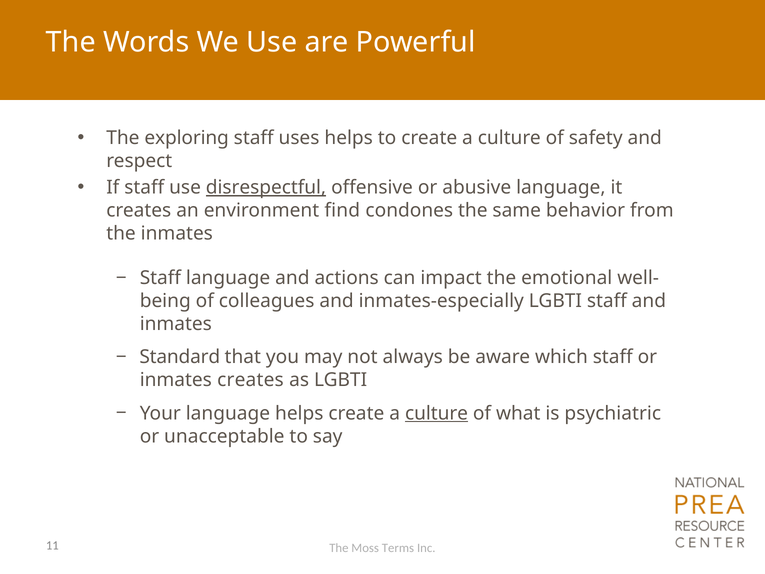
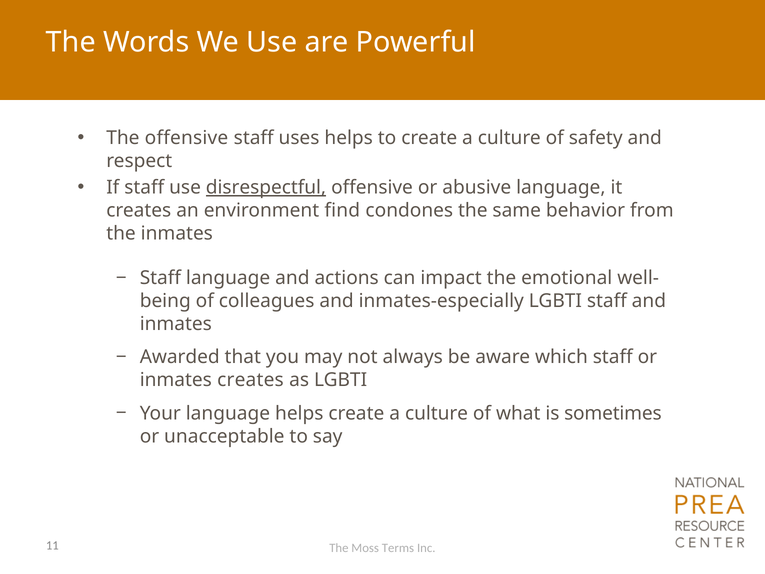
The exploring: exploring -> offensive
Standard: Standard -> Awarded
culture at (437, 413) underline: present -> none
psychiatric: psychiatric -> sometimes
